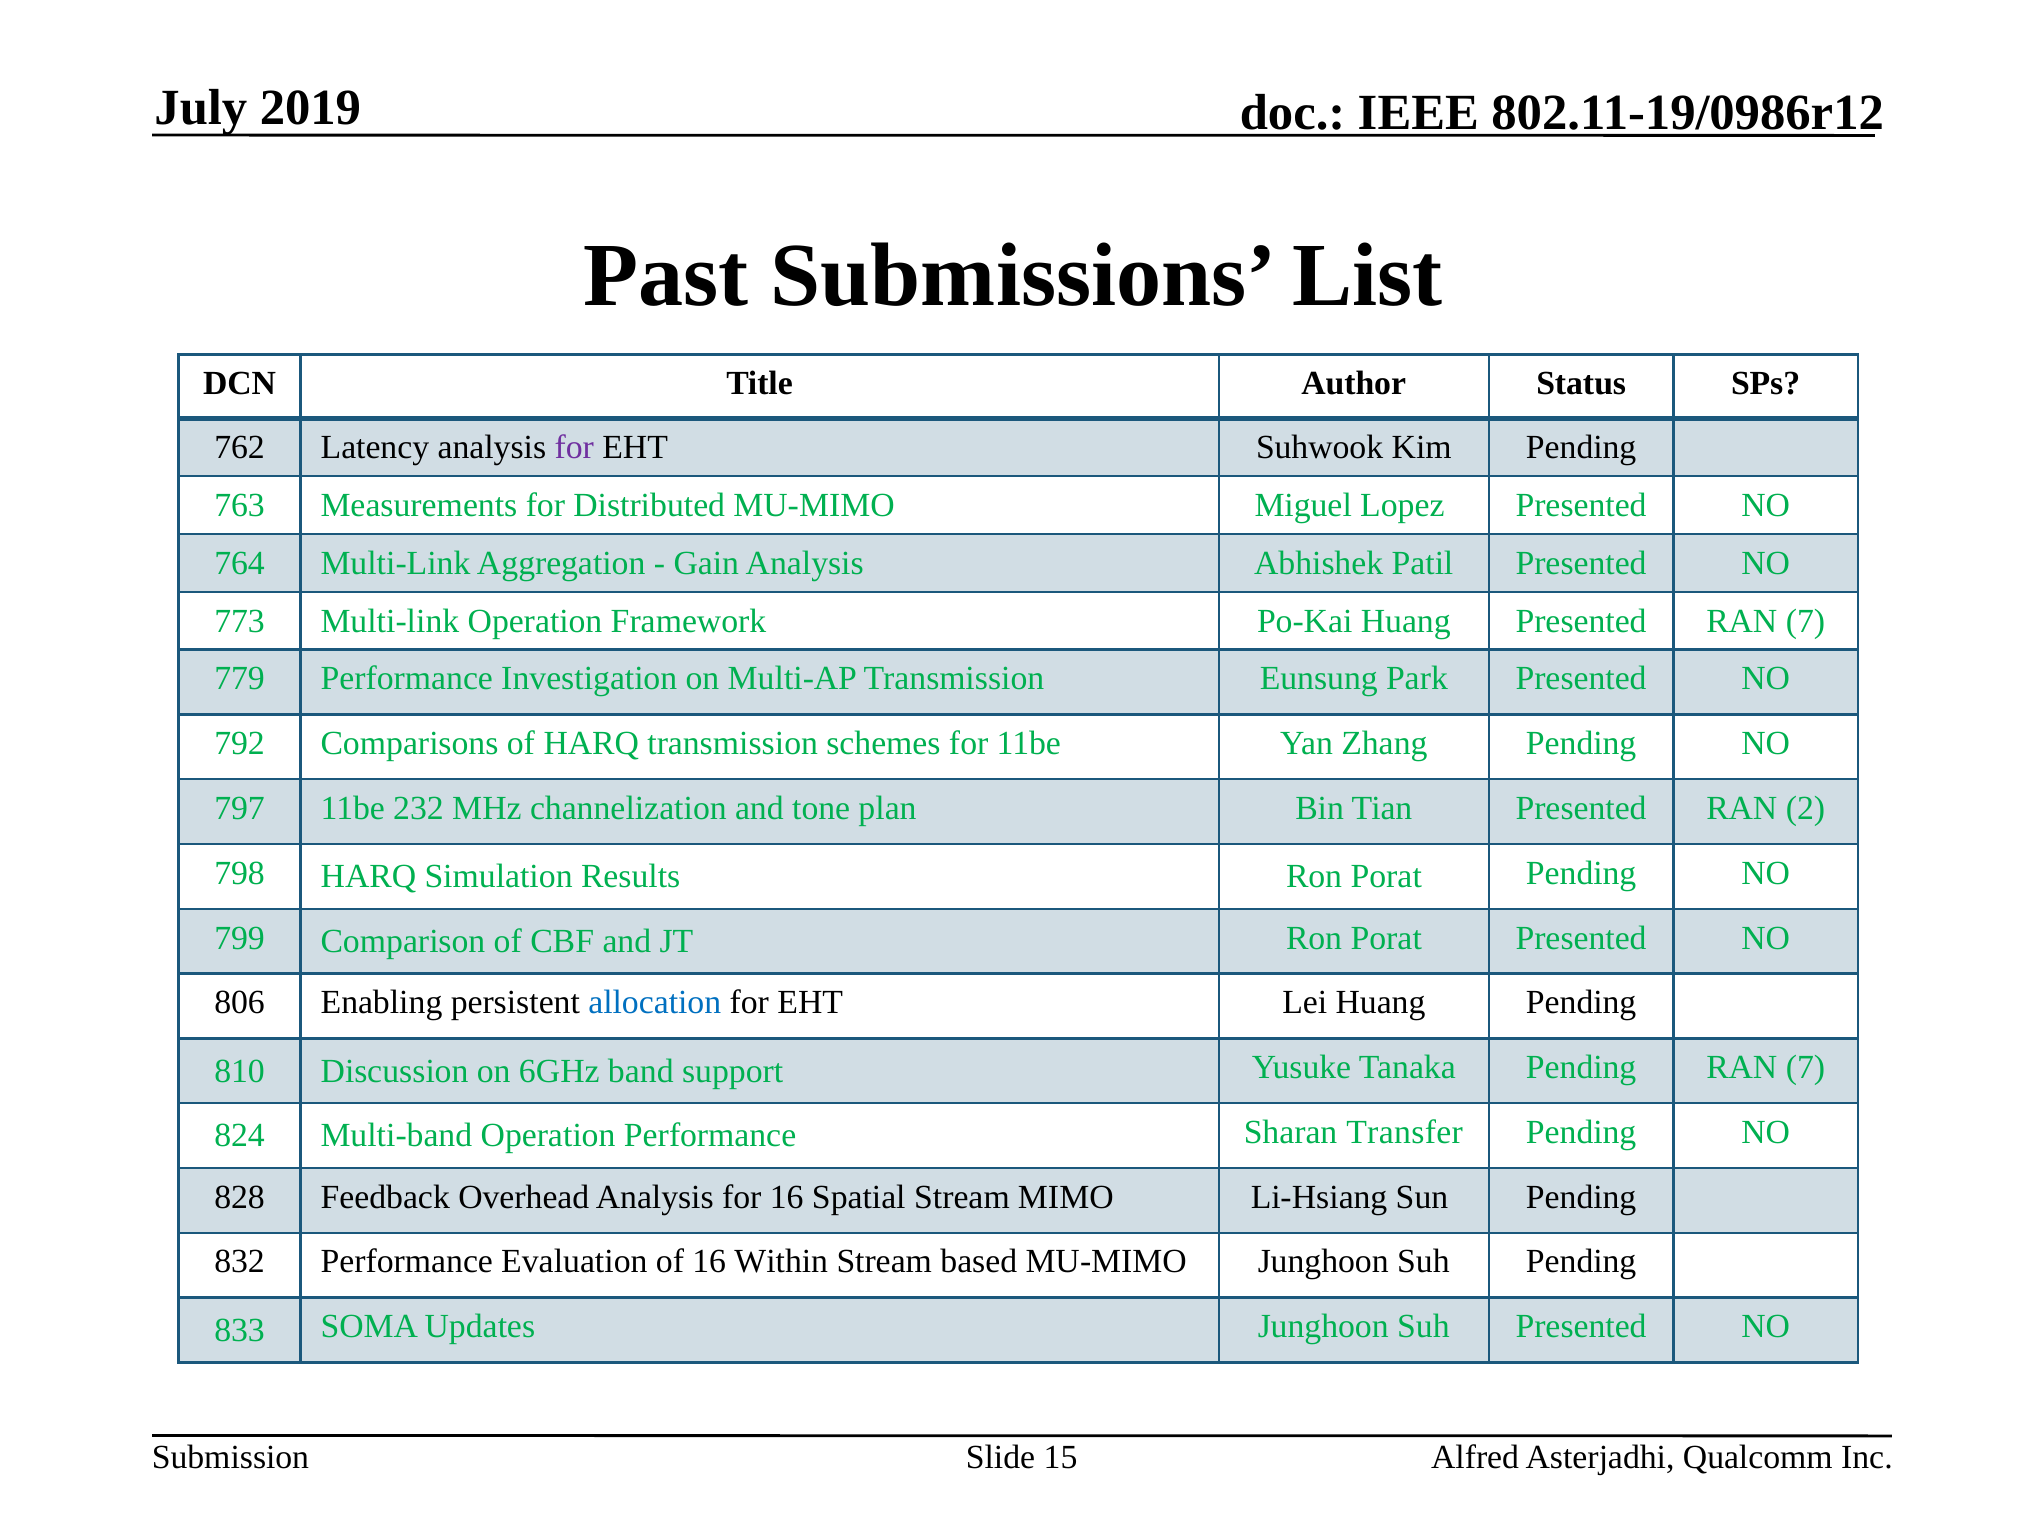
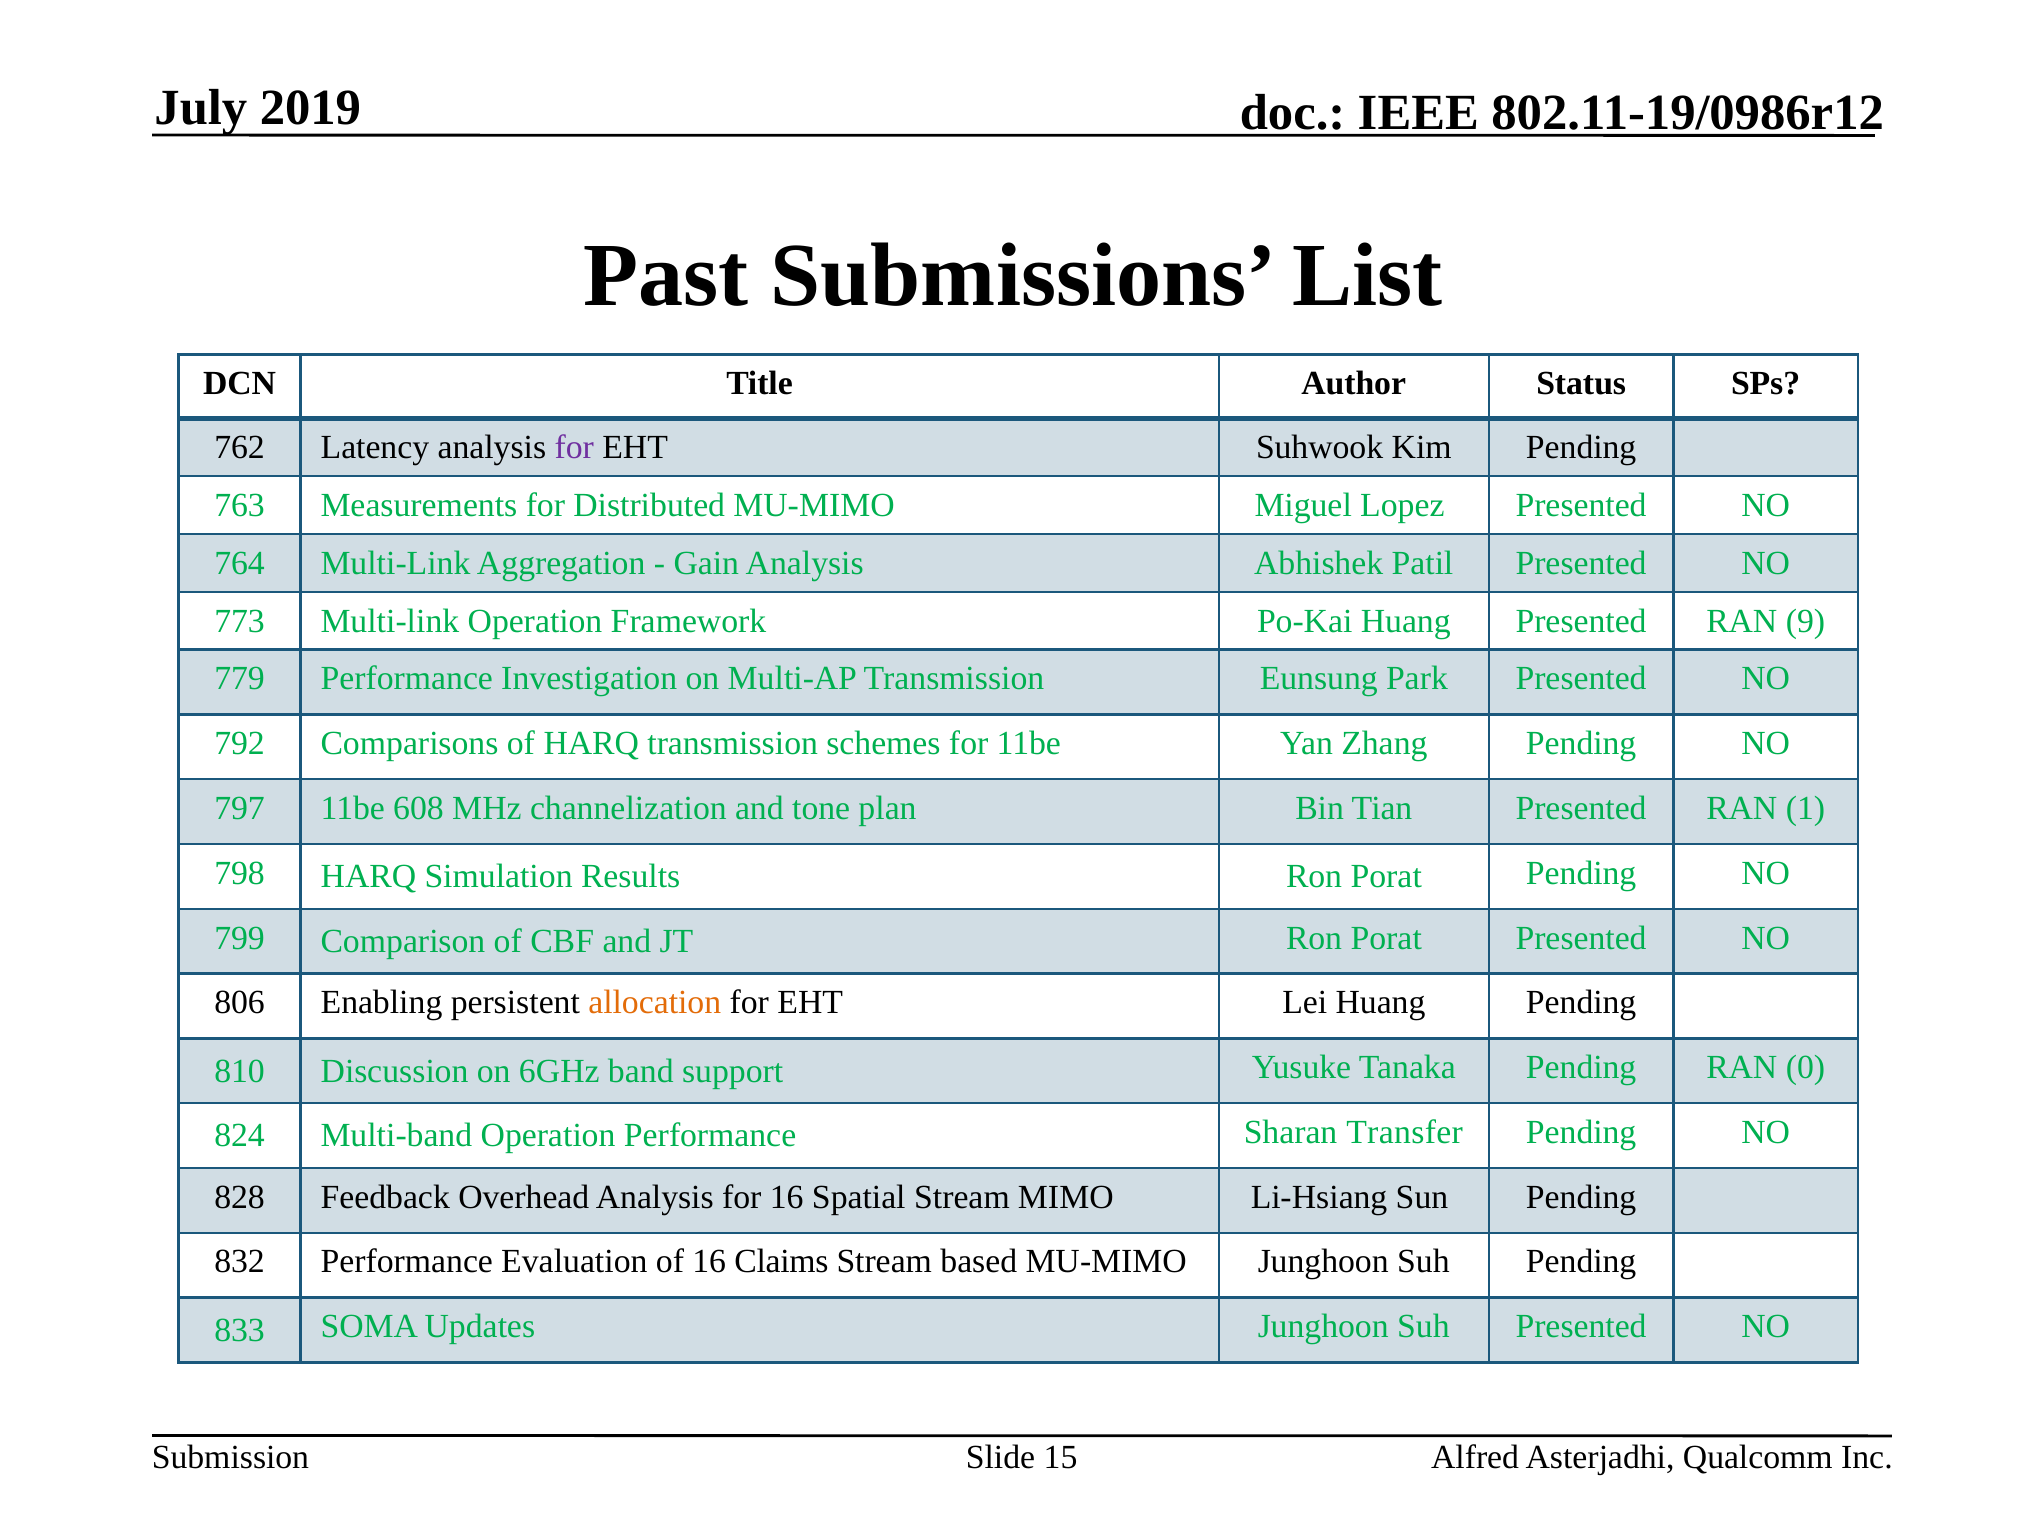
Presented RAN 7: 7 -> 9
232: 232 -> 608
2: 2 -> 1
allocation colour: blue -> orange
Pending RAN 7: 7 -> 0
Within: Within -> Claims
